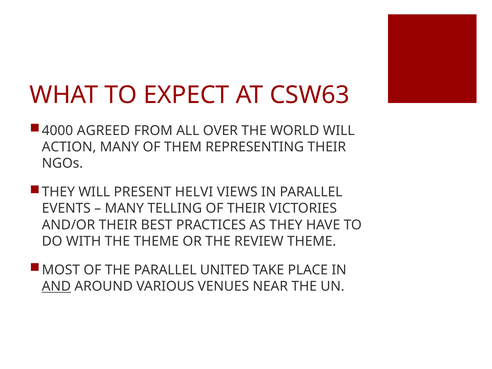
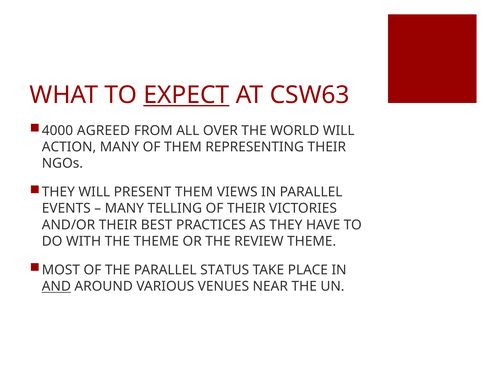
EXPECT underline: none -> present
PRESENT HELVI: HELVI -> THEM
UNITED: UNITED -> STATUS
